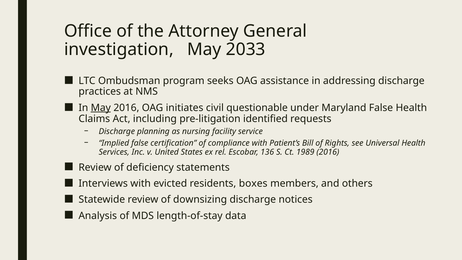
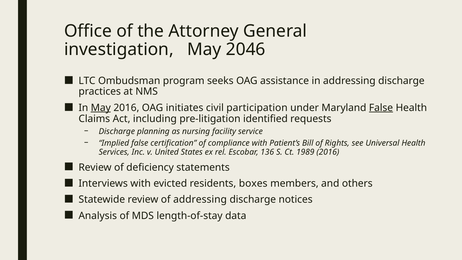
2033: 2033 -> 2046
questionable: questionable -> participation
False at (381, 108) underline: none -> present
of downsizing: downsizing -> addressing
